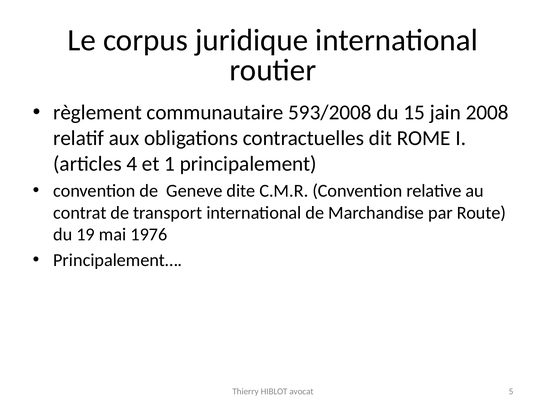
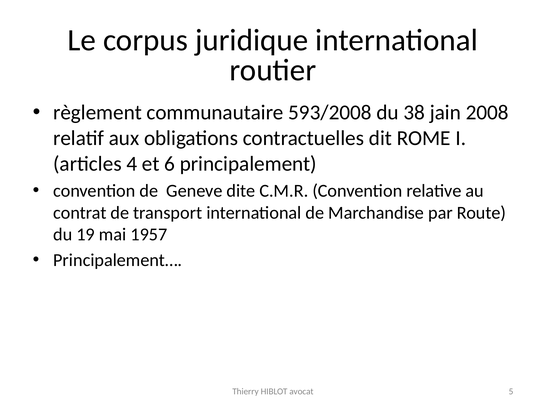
15: 15 -> 38
1: 1 -> 6
1976: 1976 -> 1957
